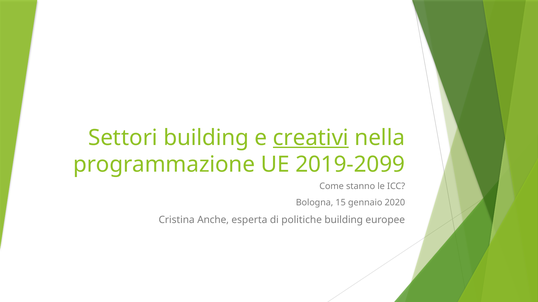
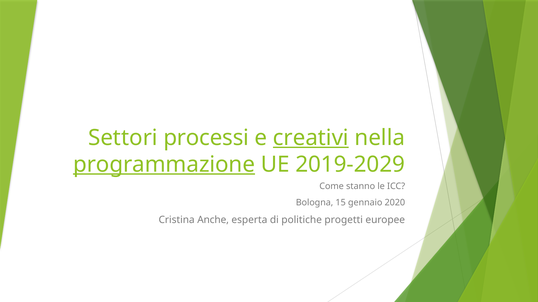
Settori building: building -> processi
programmazione underline: none -> present
2019-2099: 2019-2099 -> 2019-2029
politiche building: building -> progetti
